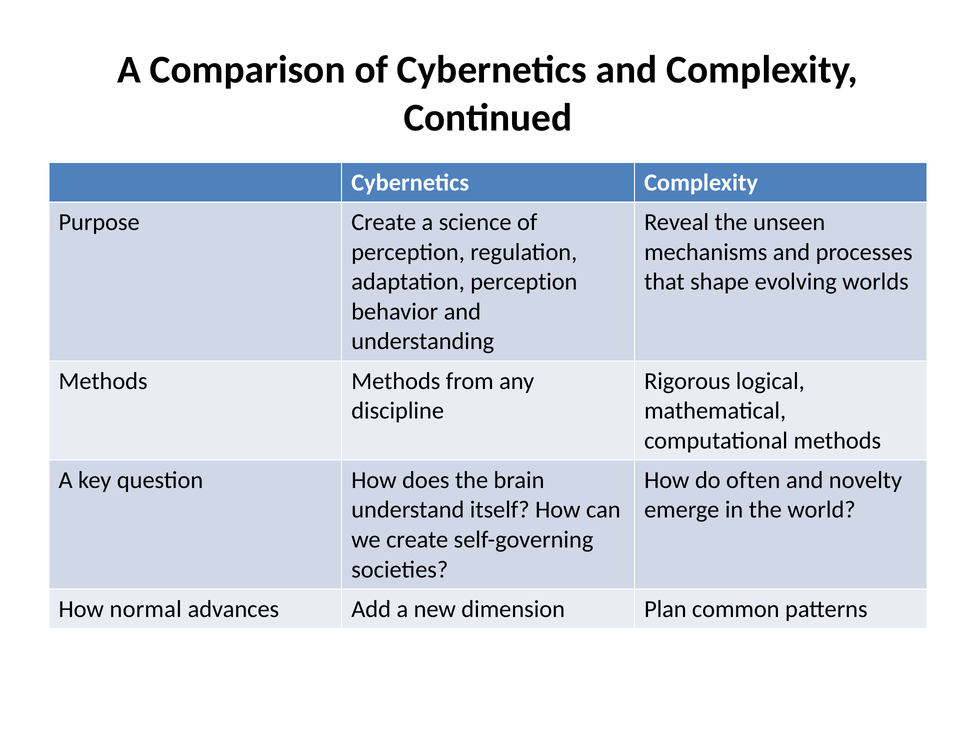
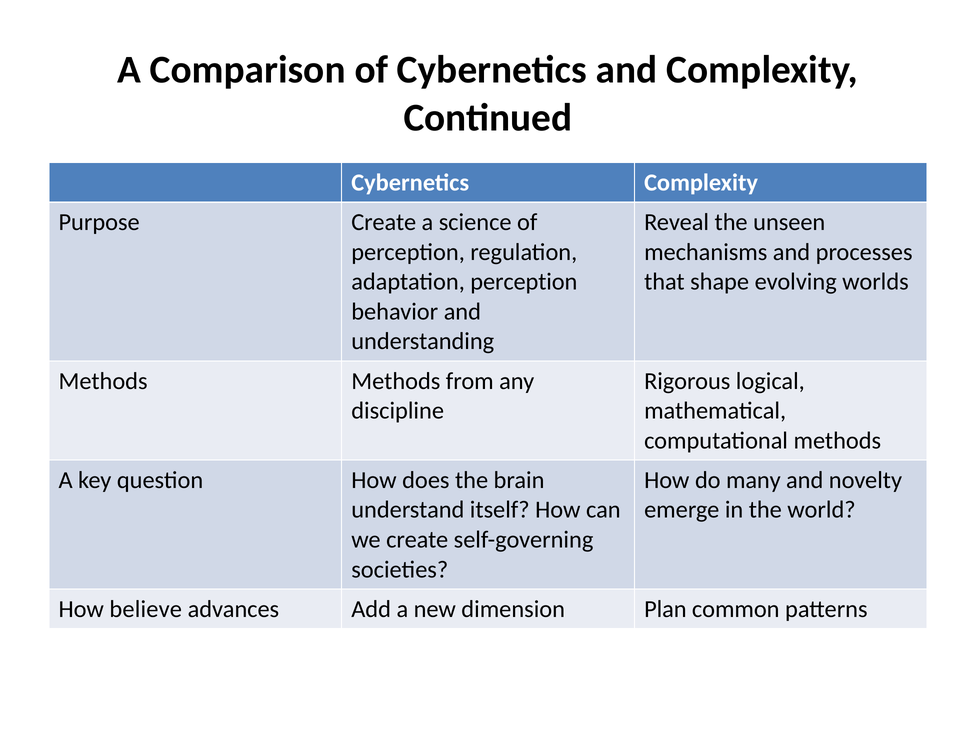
often: often -> many
normal: normal -> believe
